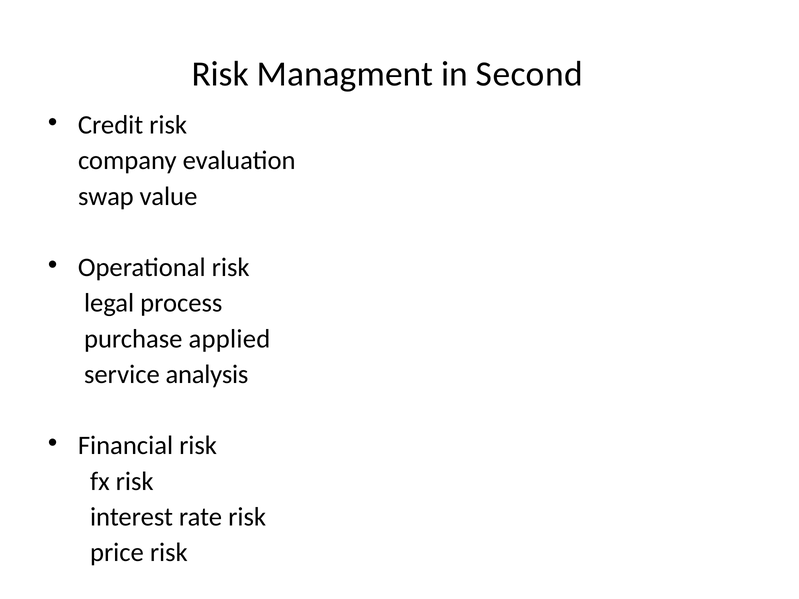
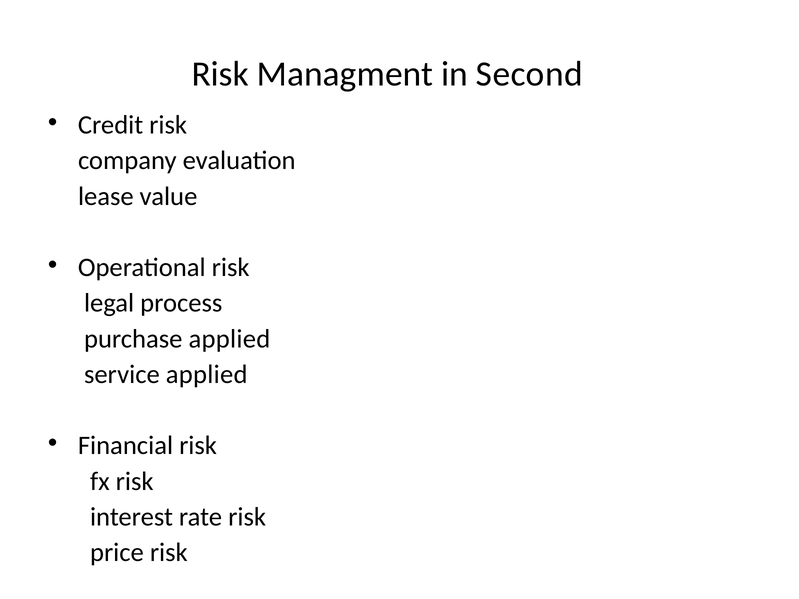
swap: swap -> lease
service analysis: analysis -> applied
